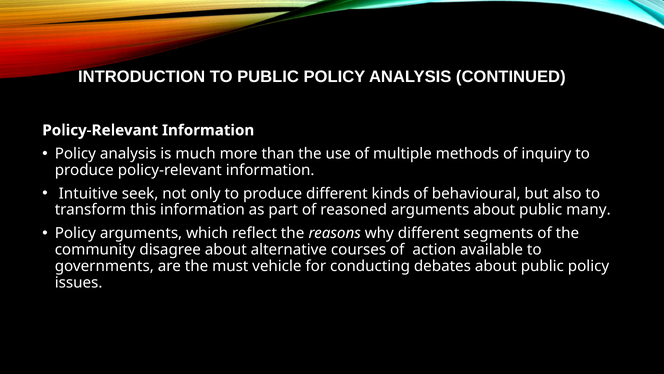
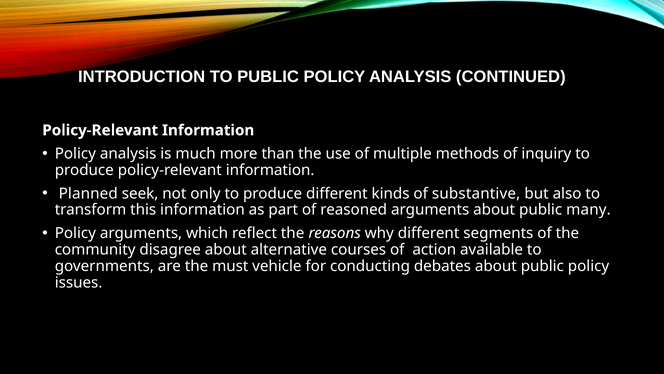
Intuitive: Intuitive -> Planned
behavioural: behavioural -> substantive
